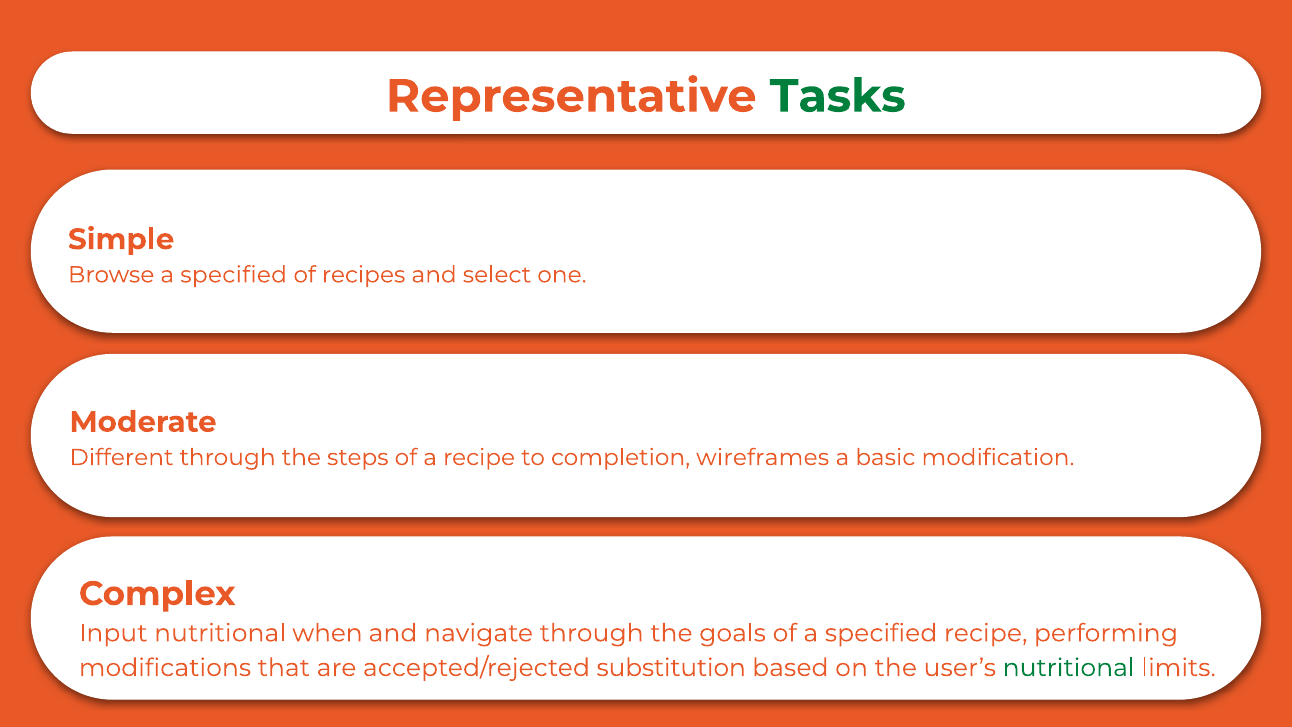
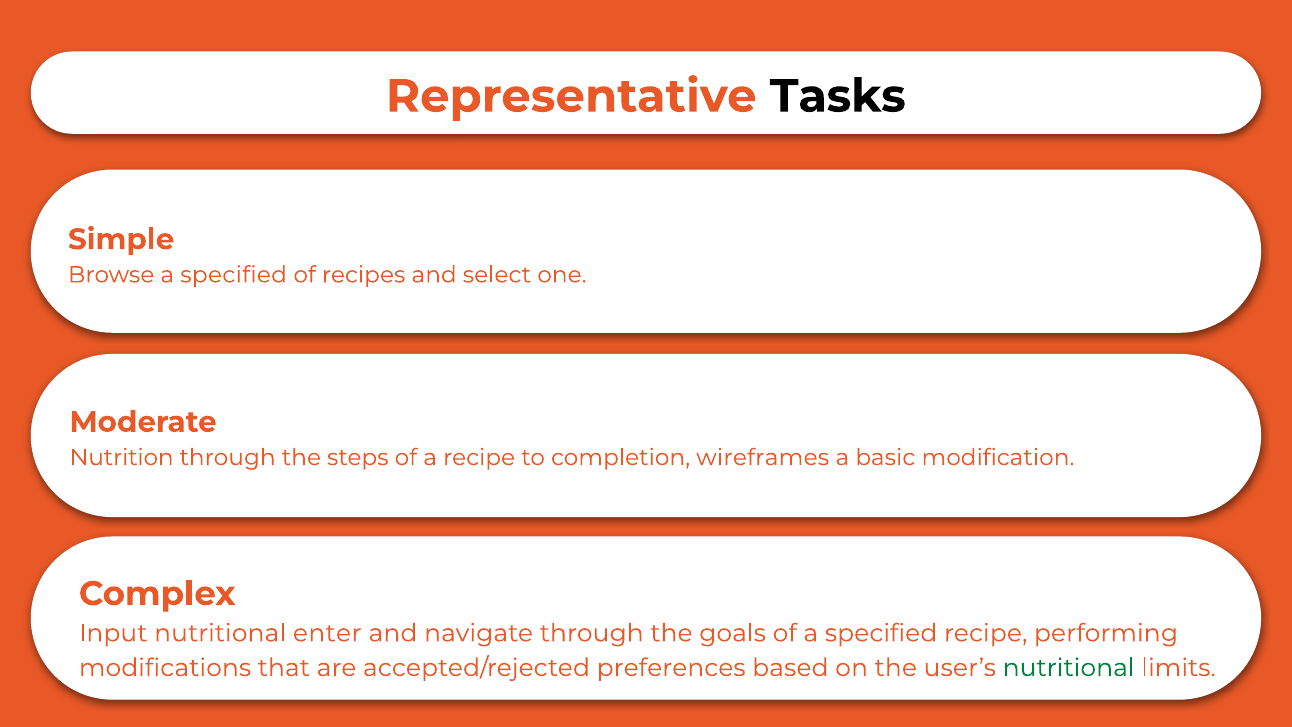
Tasks colour: green -> black
Different: Different -> Nutrition
when: when -> enter
substitution: substitution -> preferences
